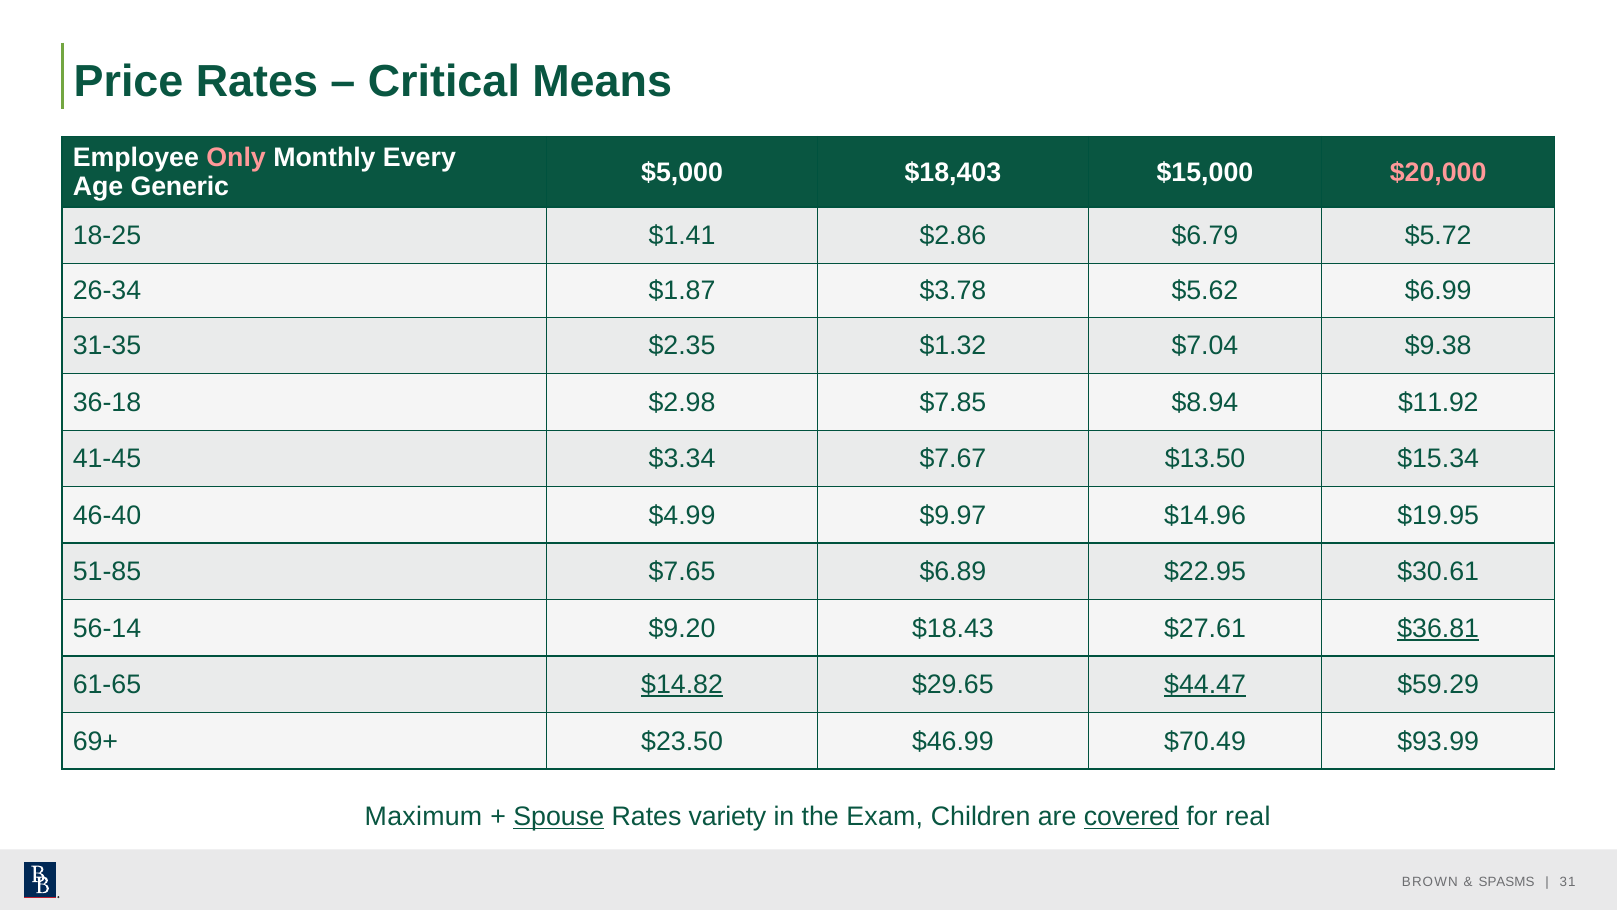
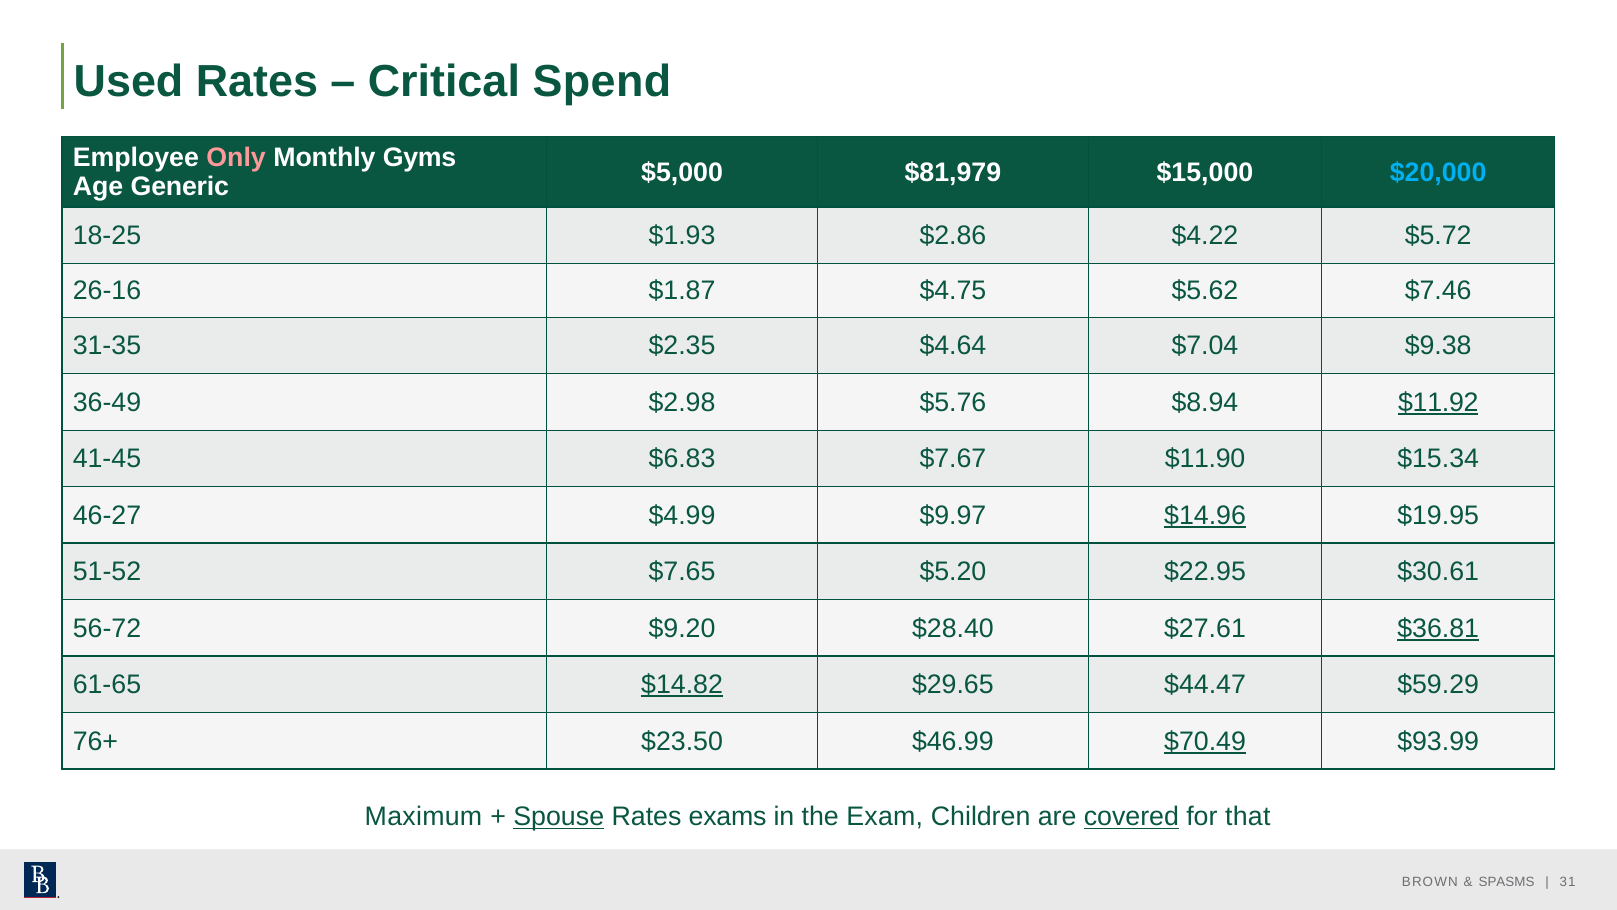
Price: Price -> Used
Means: Means -> Spend
Every: Every -> Gyms
$18,403: $18,403 -> $81,979
$20,000 colour: pink -> light blue
$1.41: $1.41 -> $1.93
$6.79: $6.79 -> $4.22
26-34: 26-34 -> 26-16
$3.78: $3.78 -> $4.75
$6.99: $6.99 -> $7.46
$1.32: $1.32 -> $4.64
36-18: 36-18 -> 36-49
$7.85: $7.85 -> $5.76
$11.92 underline: none -> present
$3.34: $3.34 -> $6.83
$13.50: $13.50 -> $11.90
46-40: 46-40 -> 46-27
$14.96 underline: none -> present
51-85: 51-85 -> 51-52
$6.89: $6.89 -> $5.20
56-14: 56-14 -> 56-72
$18.43: $18.43 -> $28.40
$44.47 underline: present -> none
69+: 69+ -> 76+
$70.49 underline: none -> present
variety: variety -> exams
real: real -> that
